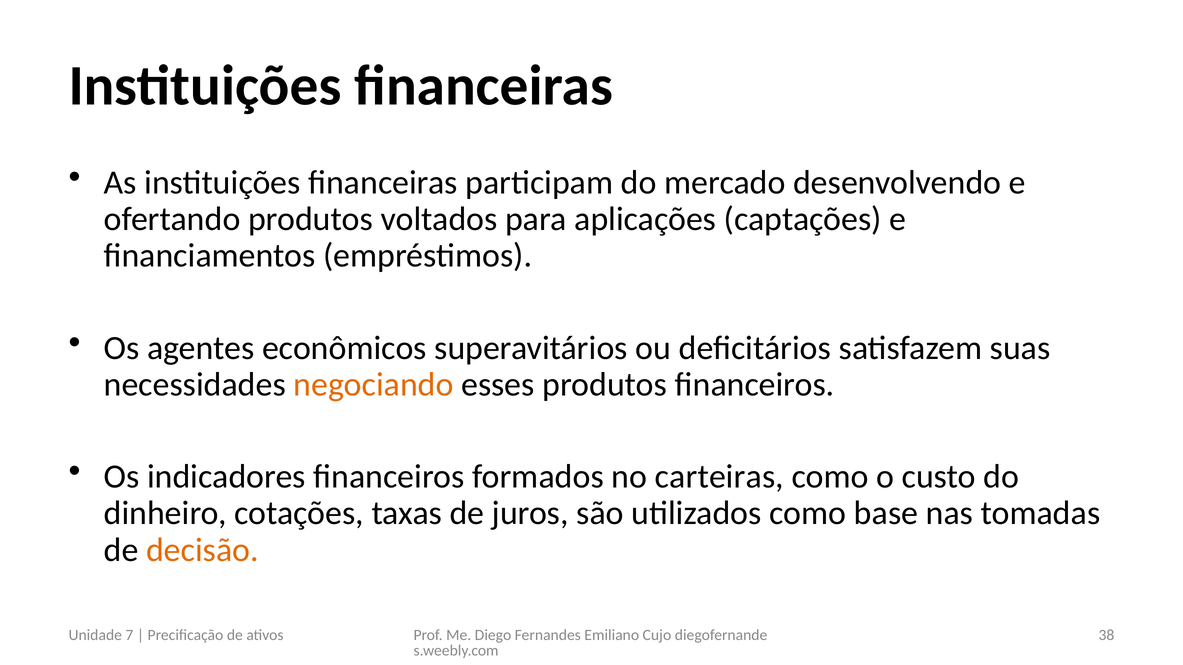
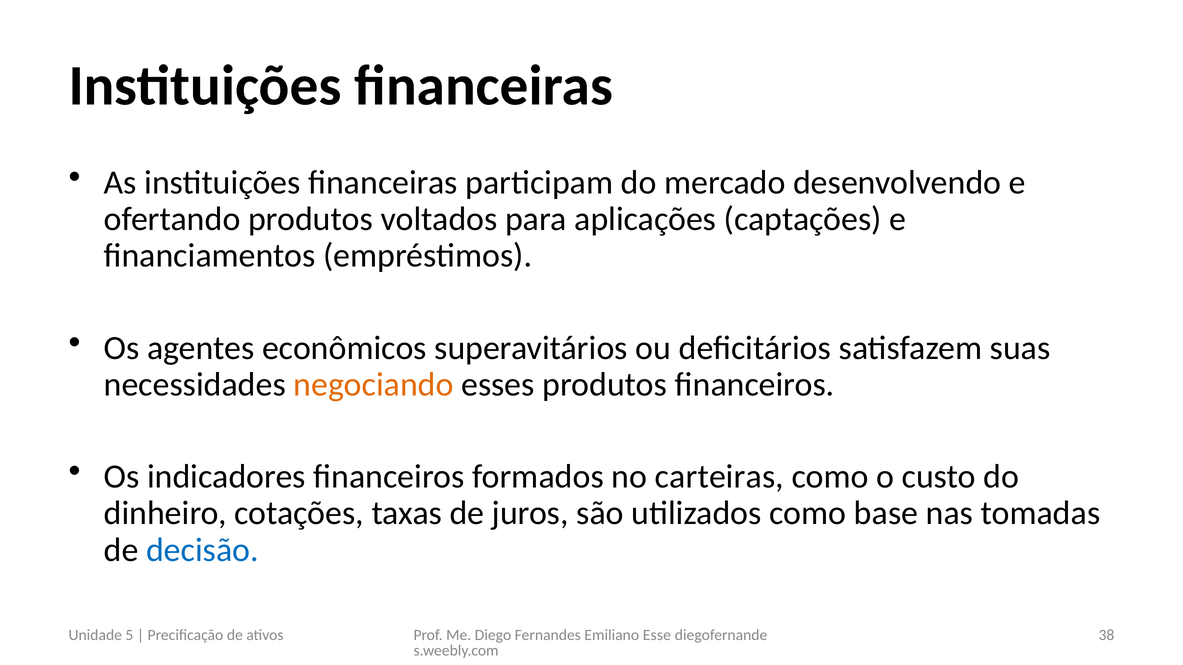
decisão colour: orange -> blue
Cujo: Cujo -> Esse
7: 7 -> 5
